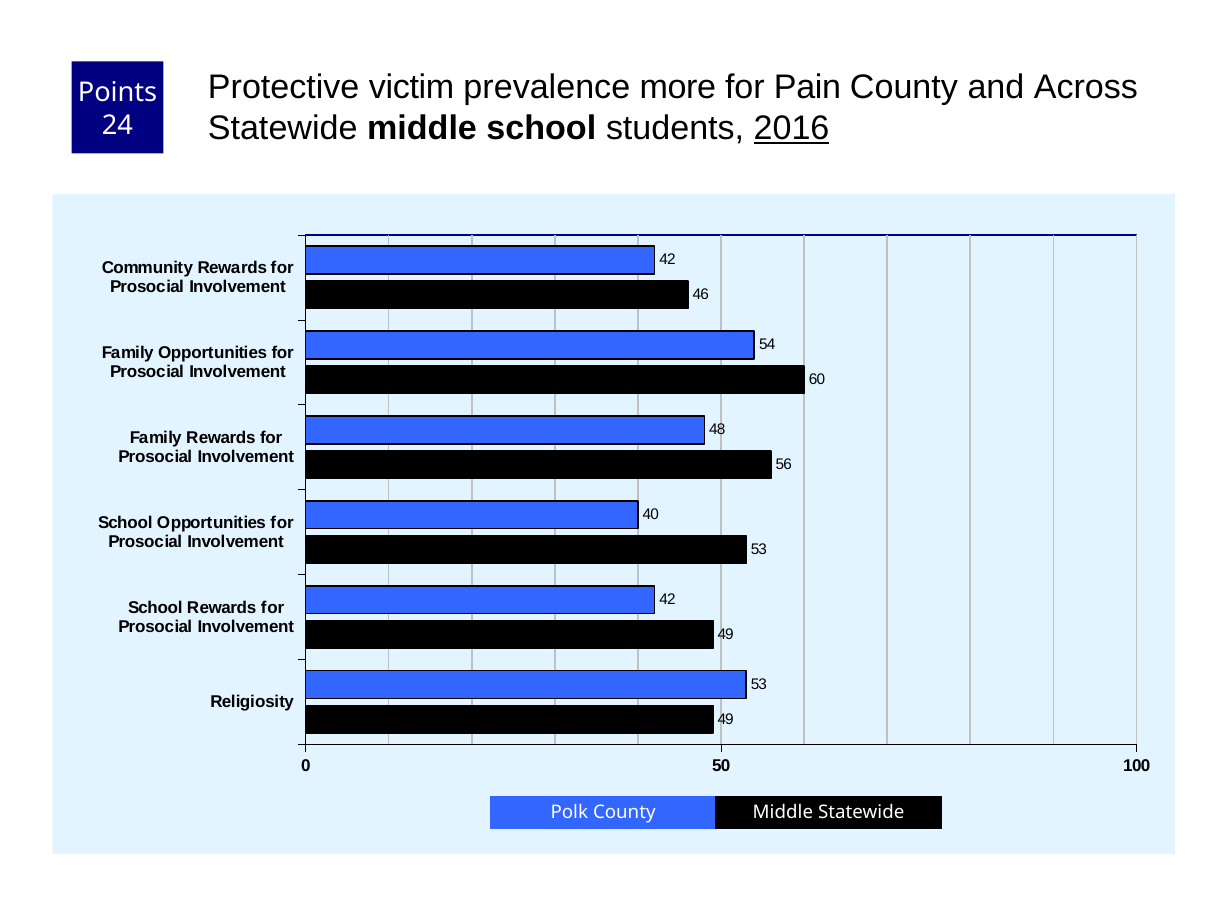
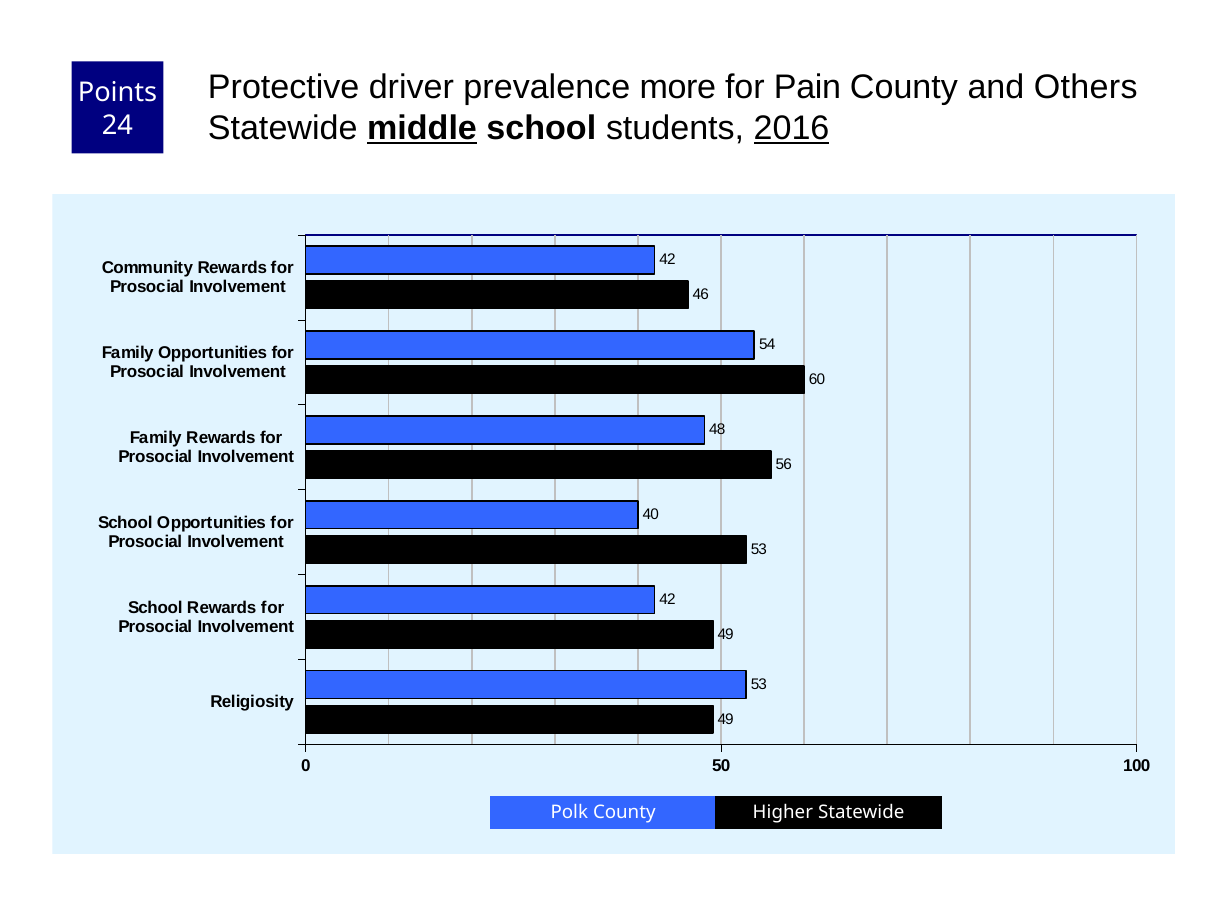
victim: victim -> driver
Across: Across -> Others
middle at (422, 128) underline: none -> present
County Middle: Middle -> Higher
